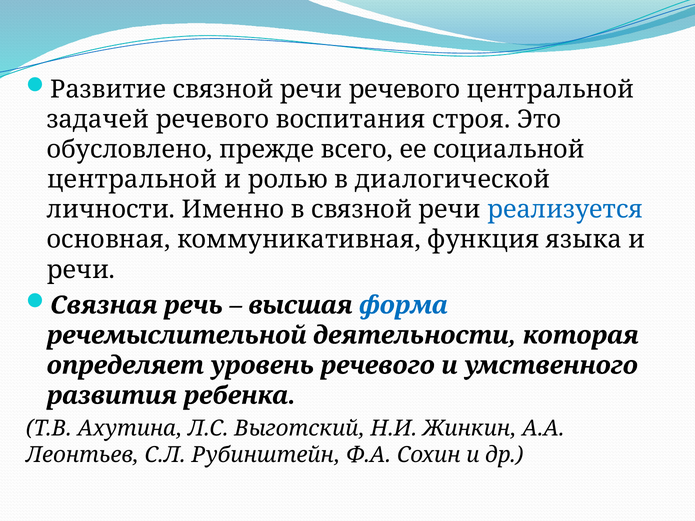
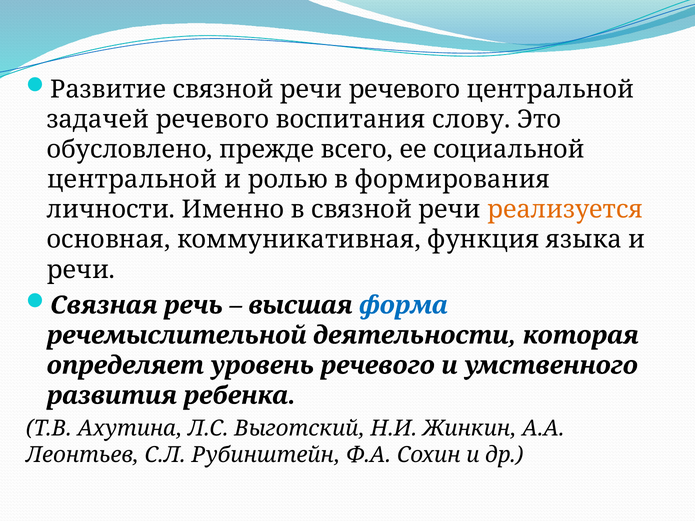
строя: строя -> слову
диалогической: диалогической -> формирования
реализуется colour: blue -> orange
